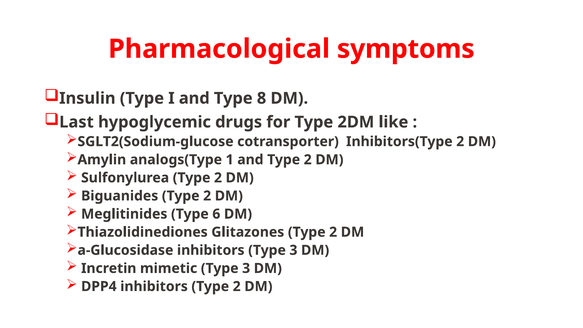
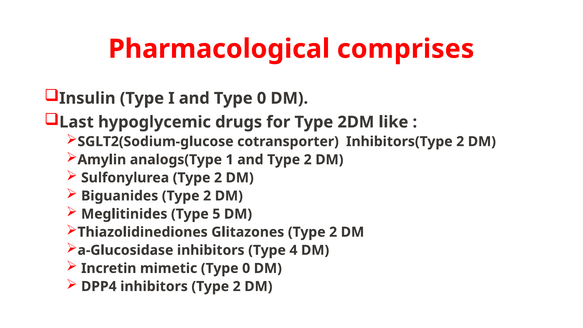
symptoms: symptoms -> comprises
and Type 8: 8 -> 0
6: 6 -> 5
inhibitors Type 3: 3 -> 4
mimetic Type 3: 3 -> 0
